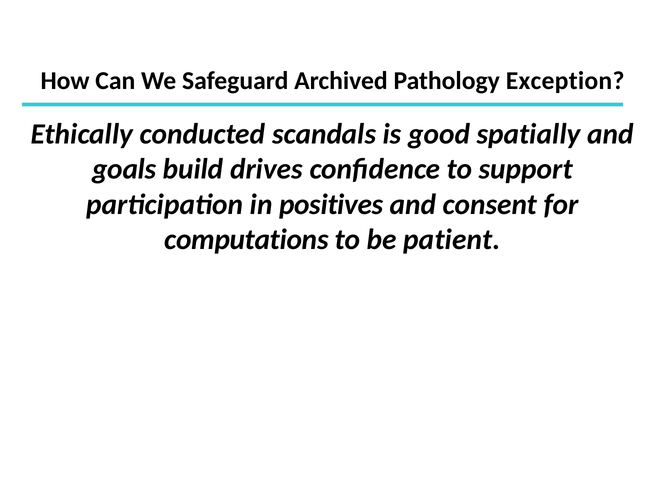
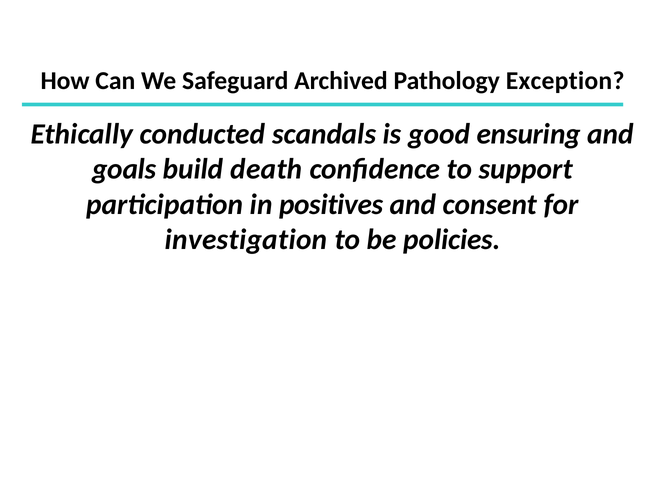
spatially: spatially -> ensuring
drives: drives -> death
computations: computations -> investigation
patient: patient -> policies
